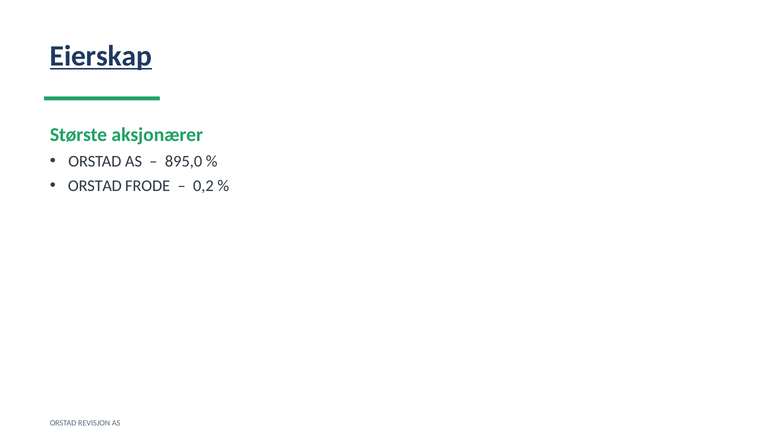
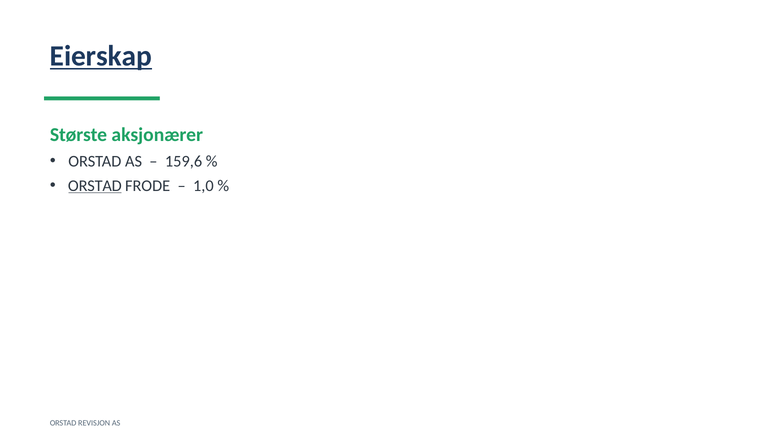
895,0: 895,0 -> 159,6
ORSTAD at (95, 186) underline: none -> present
0,2: 0,2 -> 1,0
